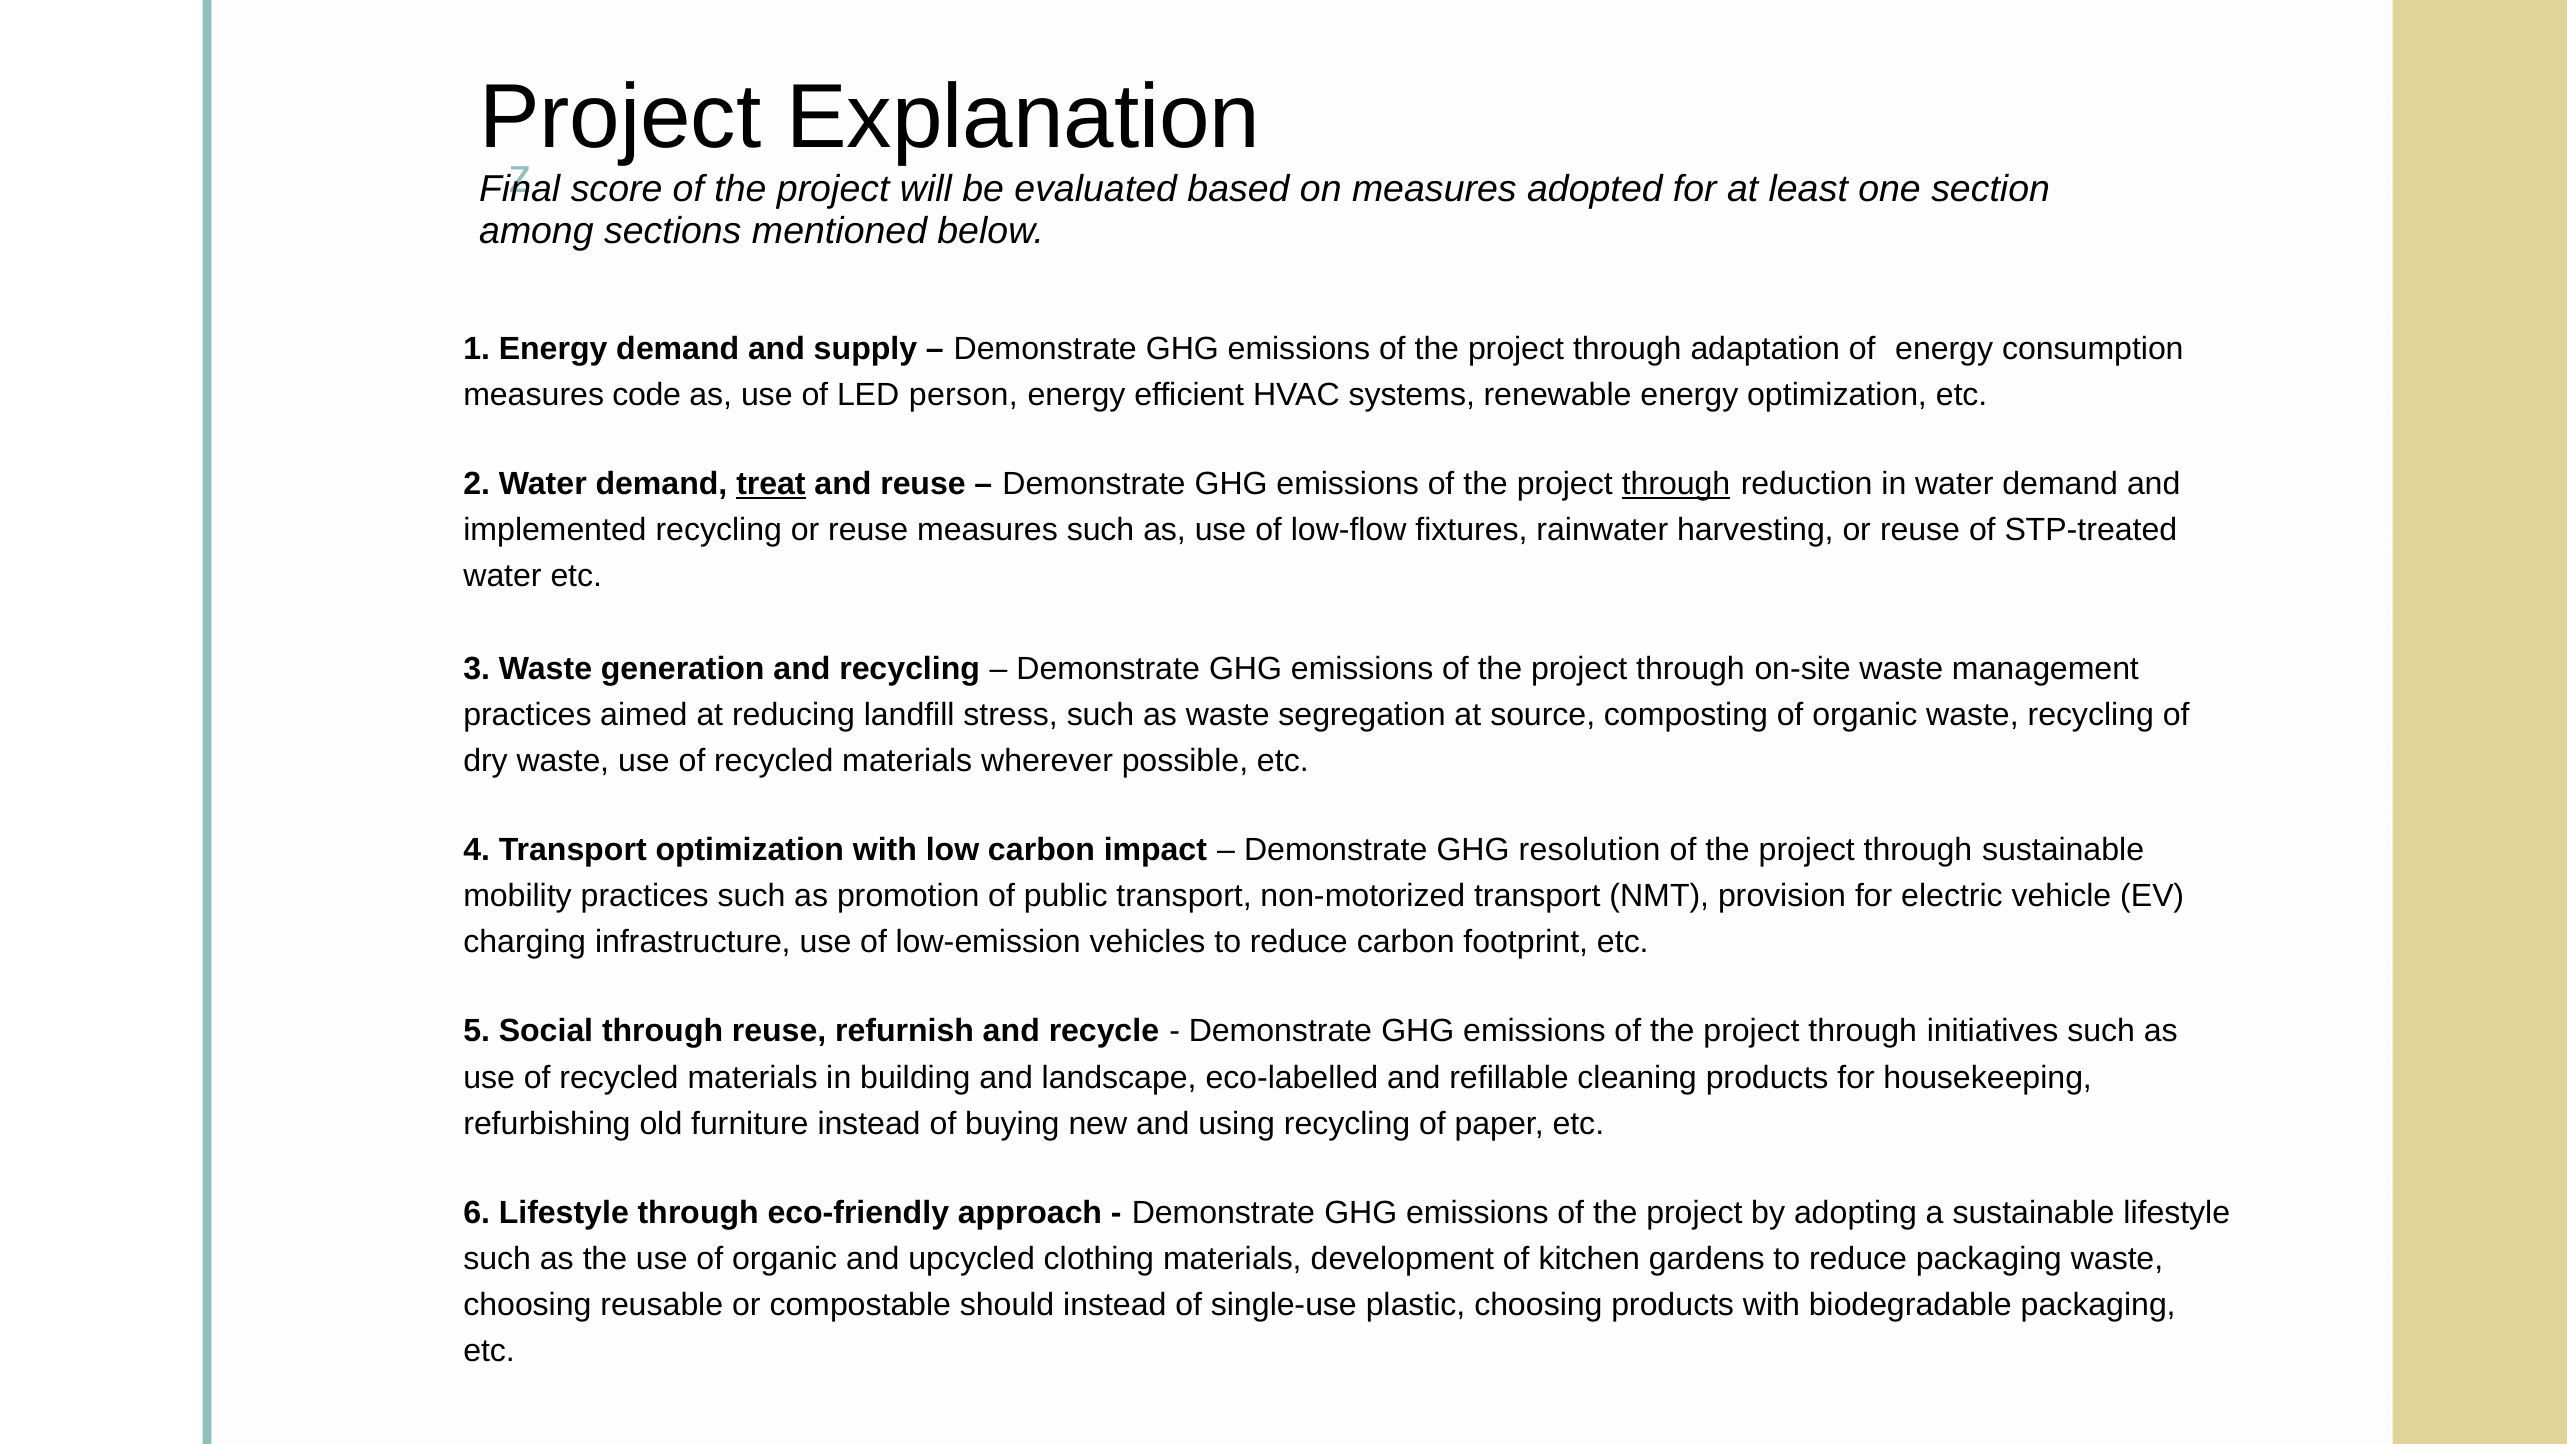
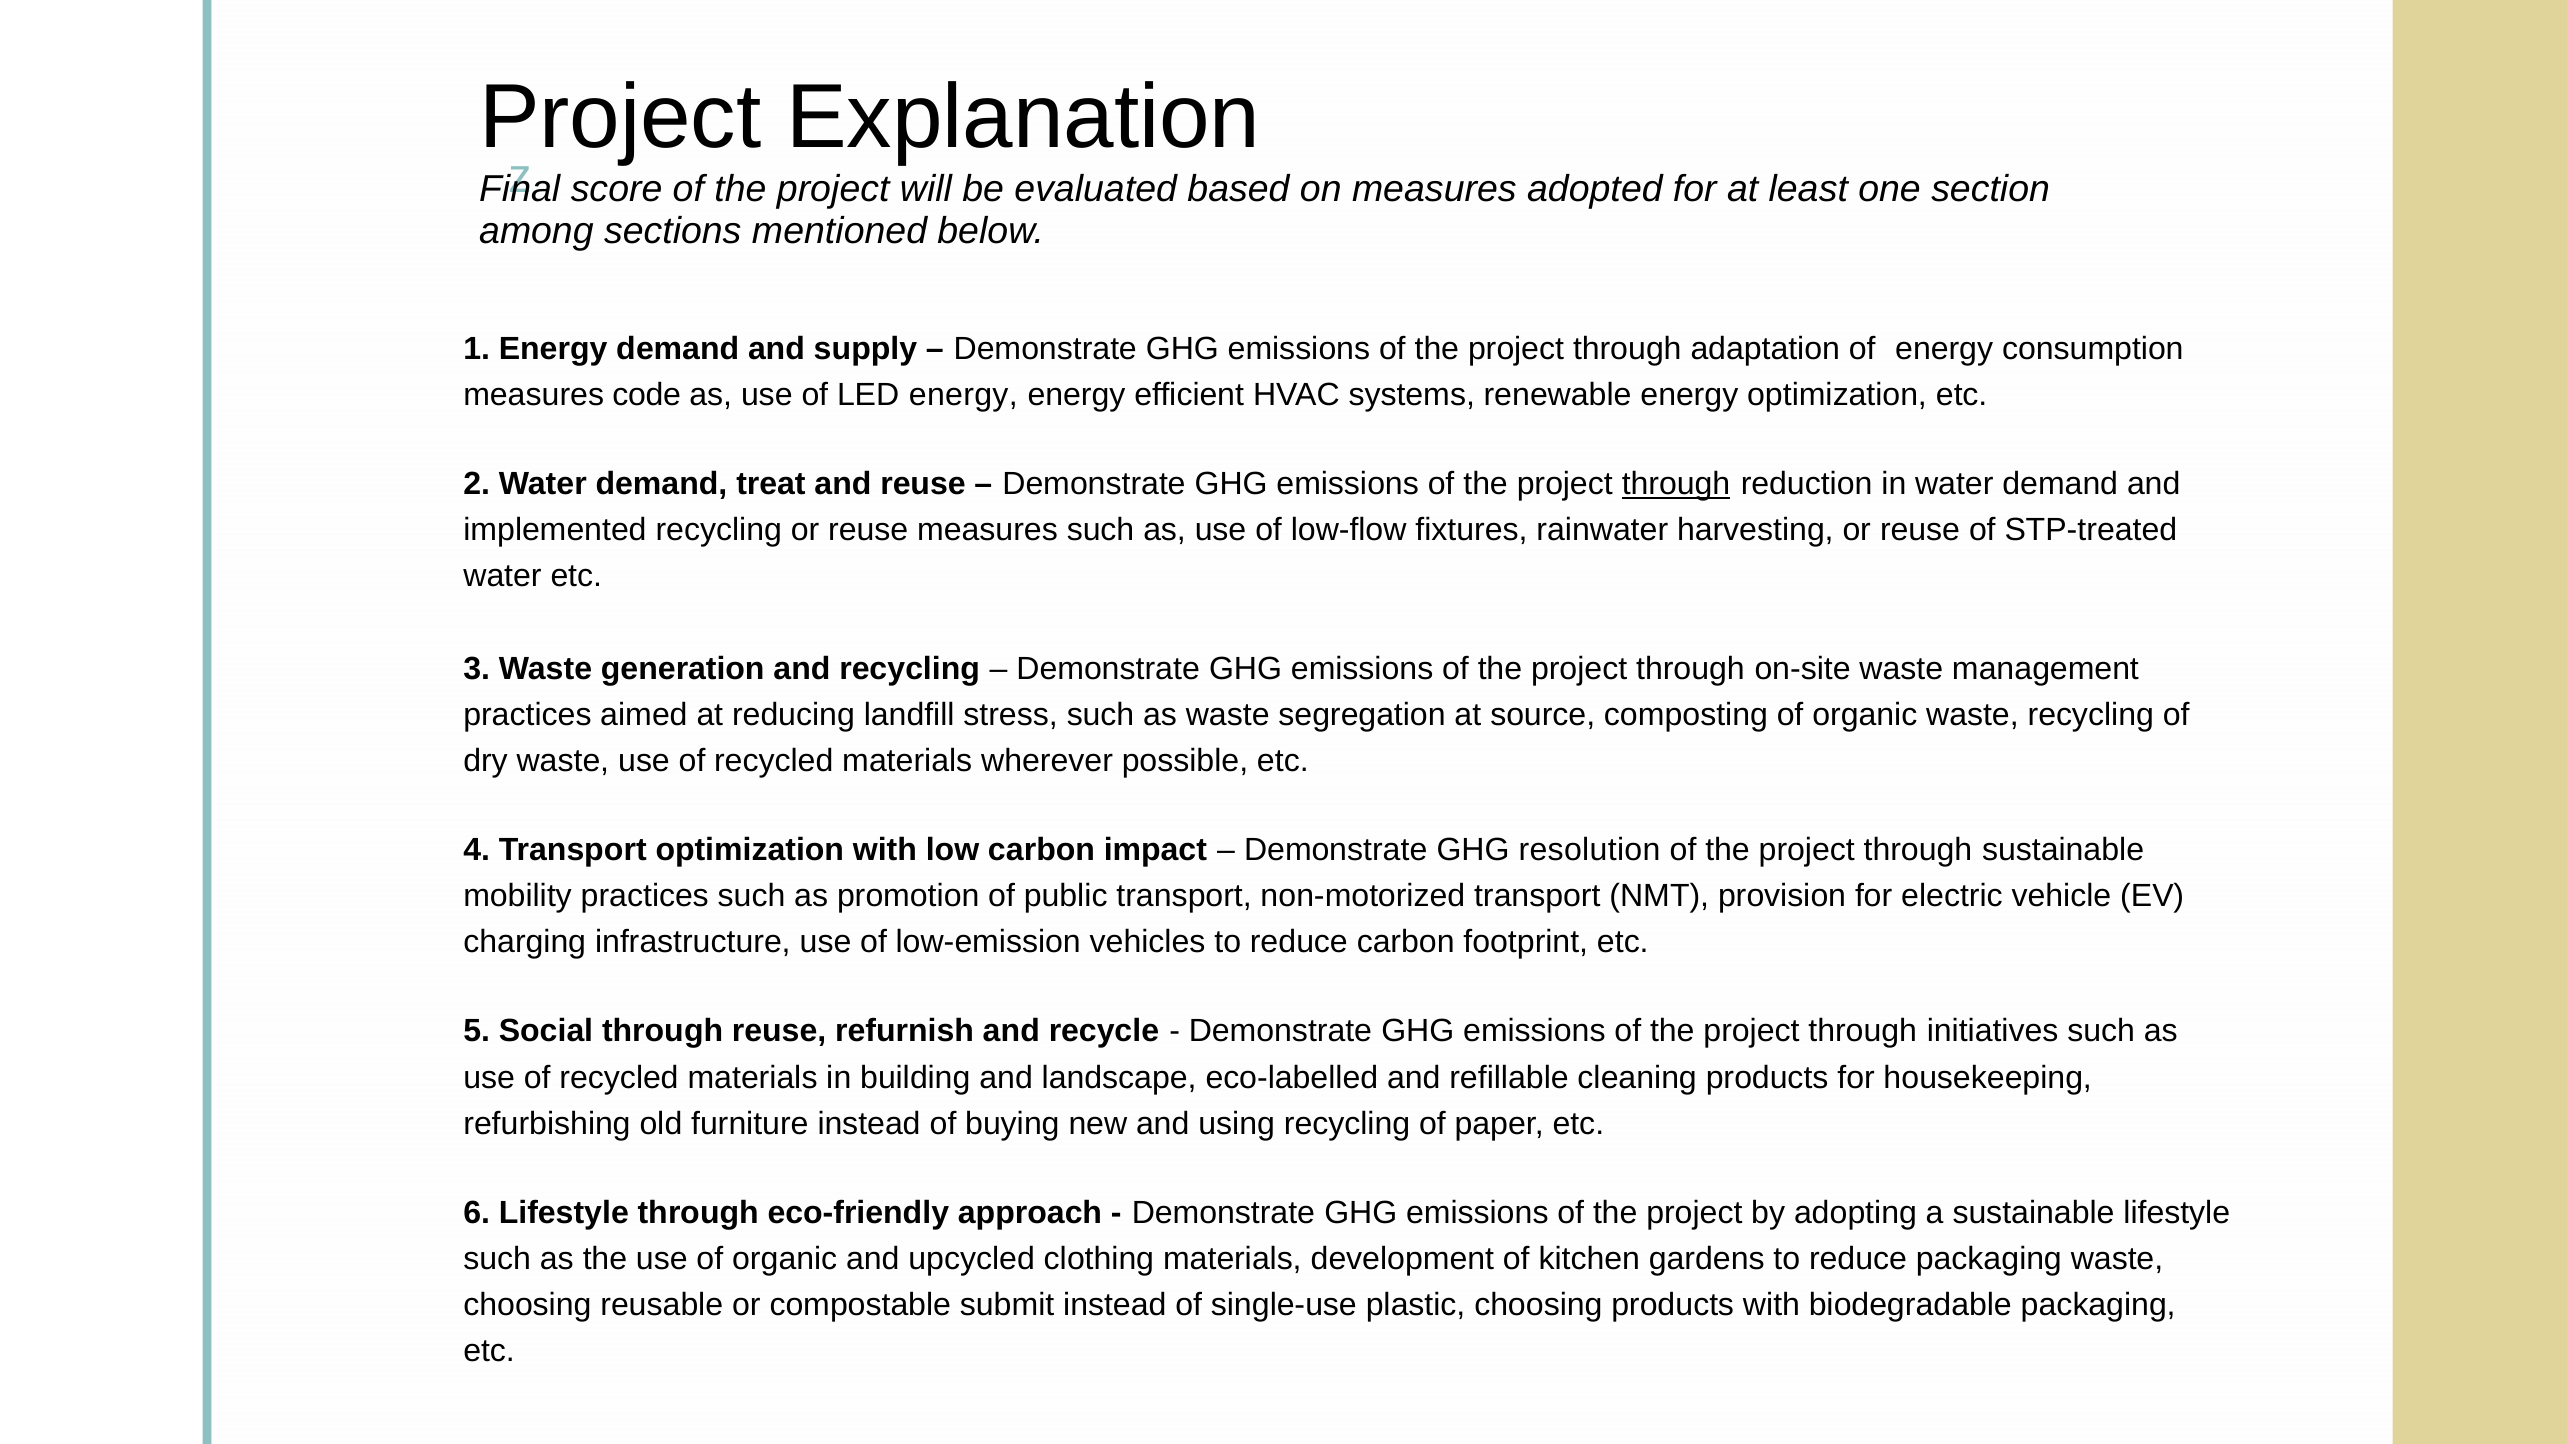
LED person: person -> energy
treat underline: present -> none
should: should -> submit
